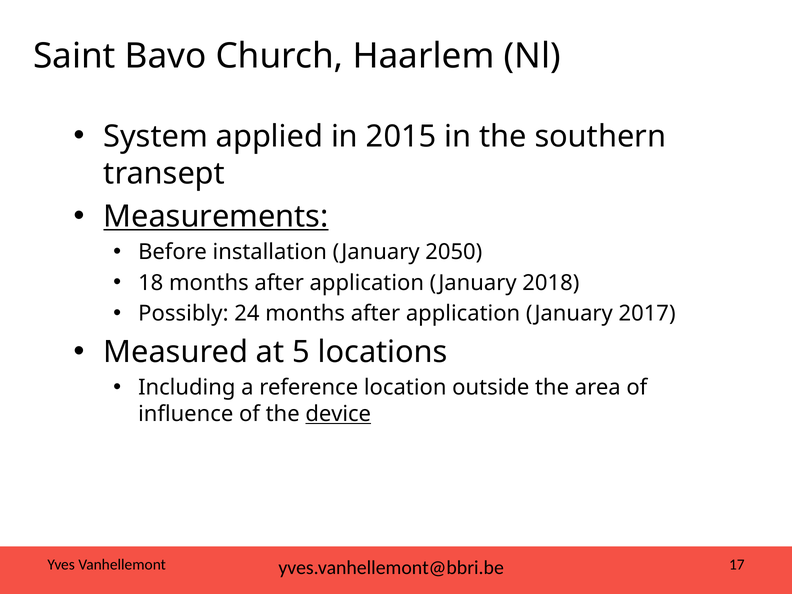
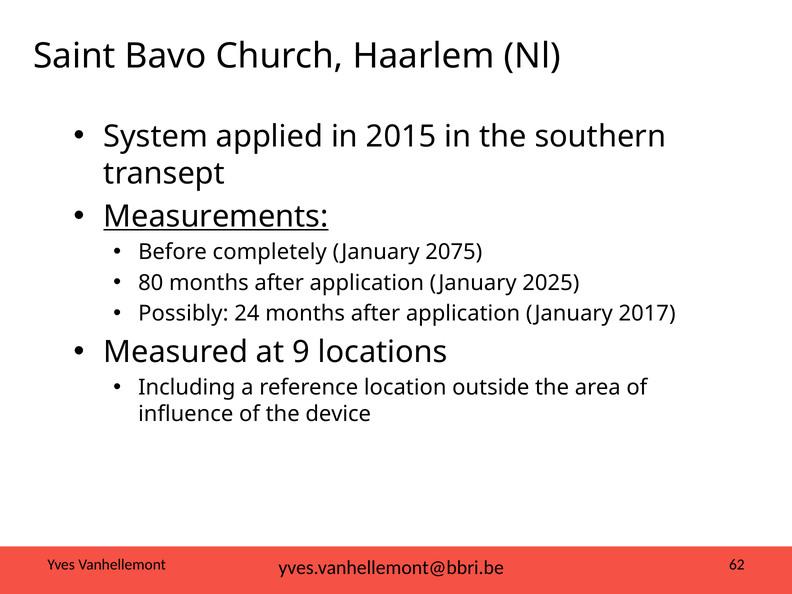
installation: installation -> completely
2050: 2050 -> 2075
18: 18 -> 80
2018: 2018 -> 2025
5: 5 -> 9
device underline: present -> none
17: 17 -> 62
